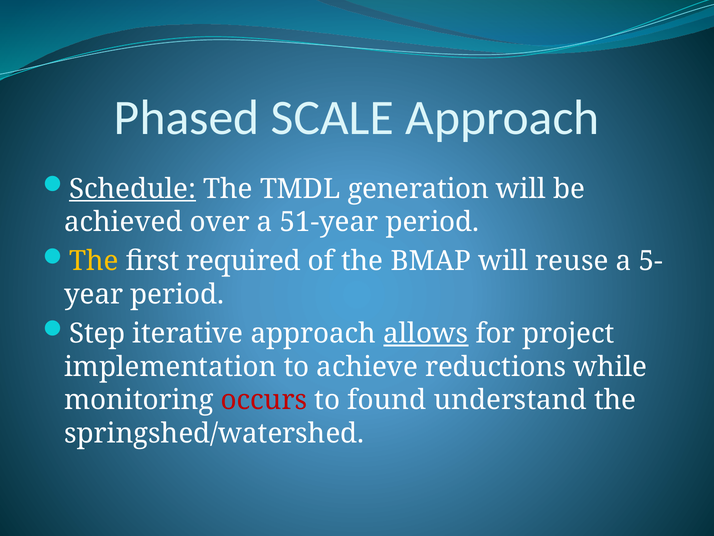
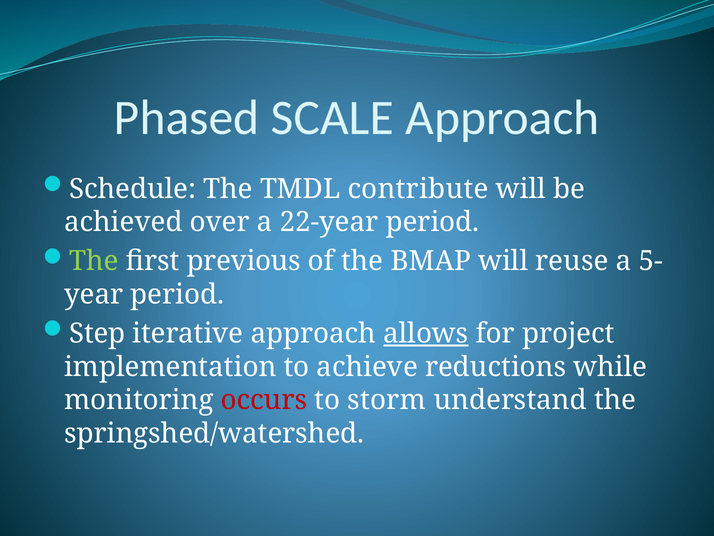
Schedule underline: present -> none
generation: generation -> contribute
51-year: 51-year -> 22-year
The at (94, 261) colour: yellow -> light green
required: required -> previous
found: found -> storm
